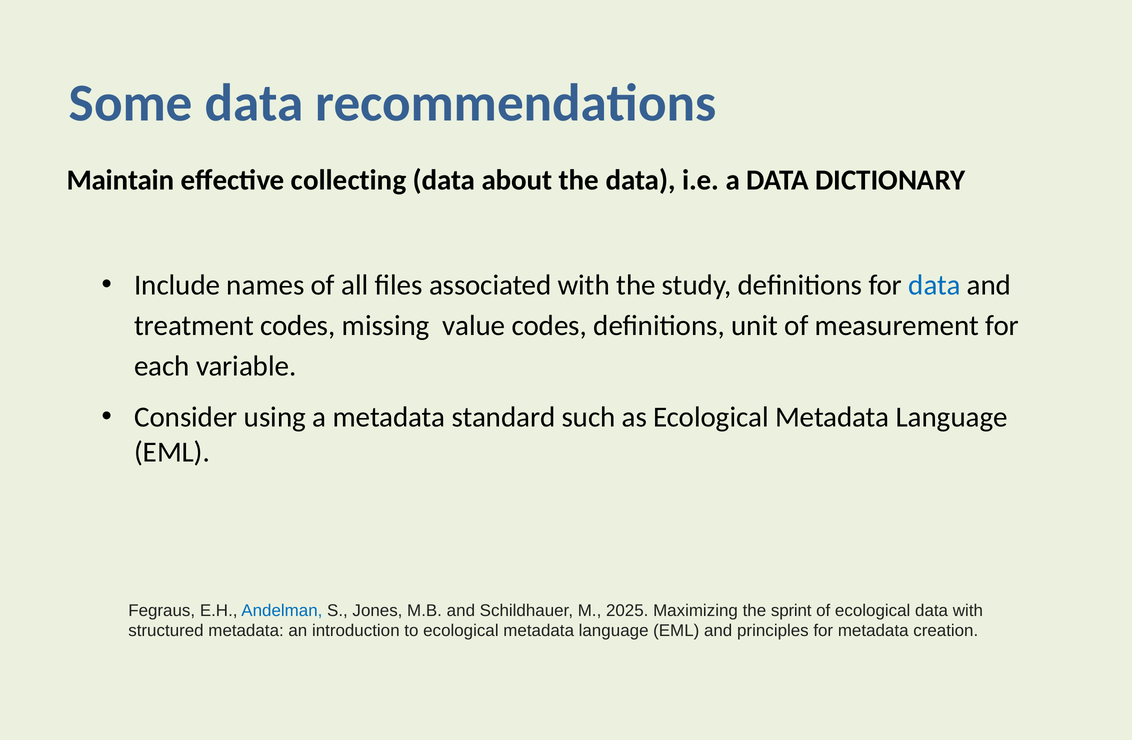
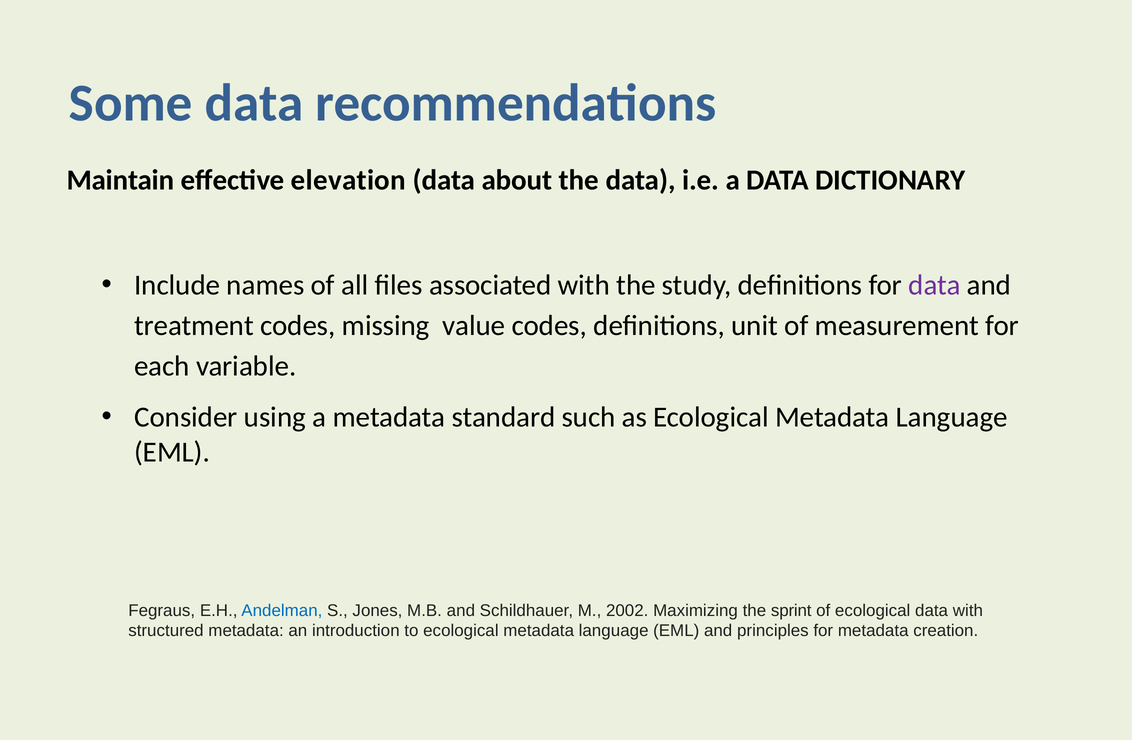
collecting: collecting -> elevation
data at (935, 285) colour: blue -> purple
2025: 2025 -> 2002
